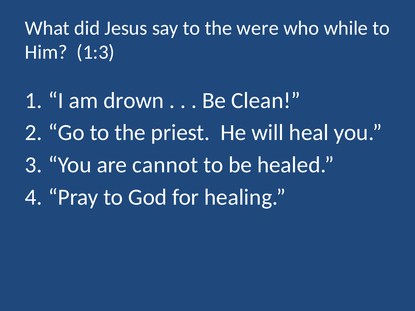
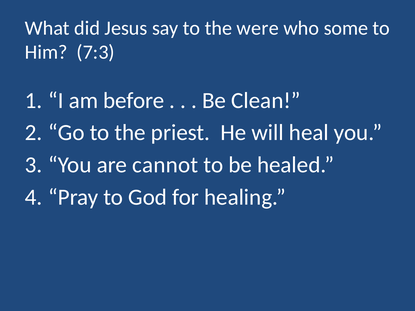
while: while -> some
1:3: 1:3 -> 7:3
drown: drown -> before
